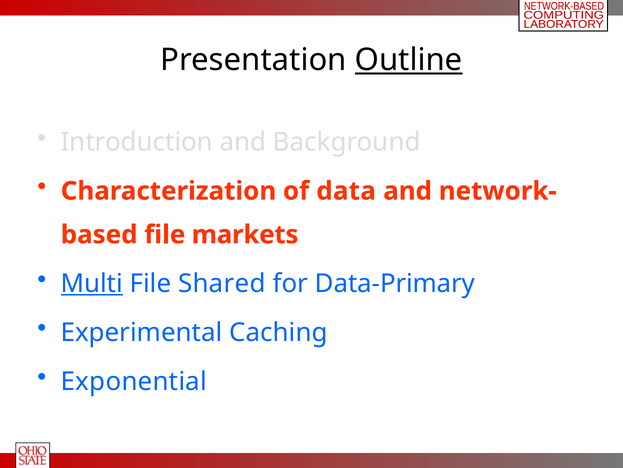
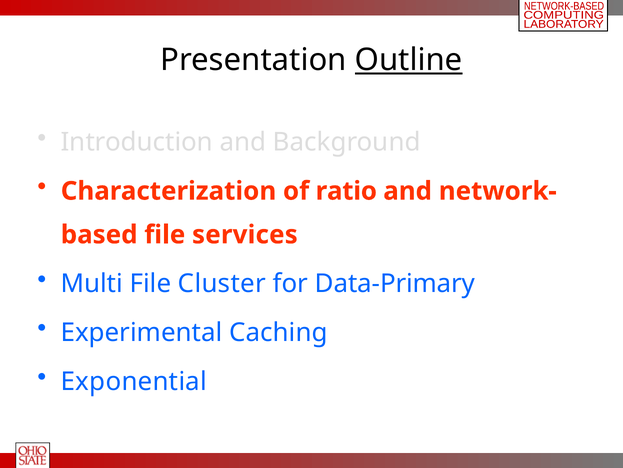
data: data -> ratio
markets: markets -> services
Multi underline: present -> none
Shared: Shared -> Cluster
